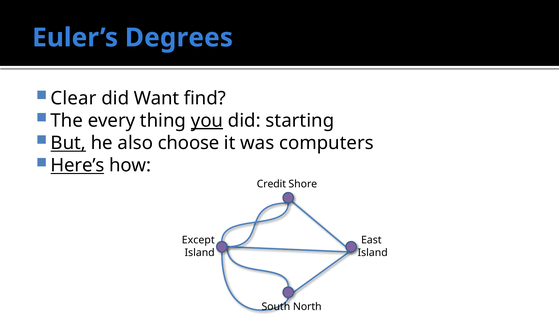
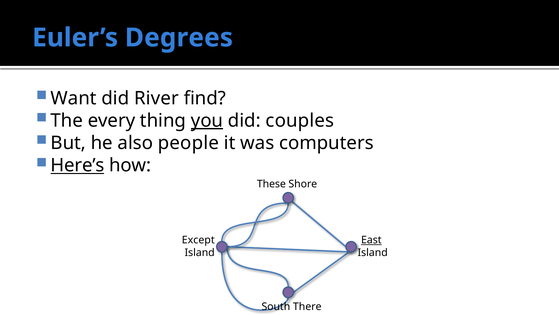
Clear: Clear -> Want
Want: Want -> River
starting: starting -> couples
But underline: present -> none
choose: choose -> people
Credit: Credit -> These
East underline: none -> present
North: North -> There
